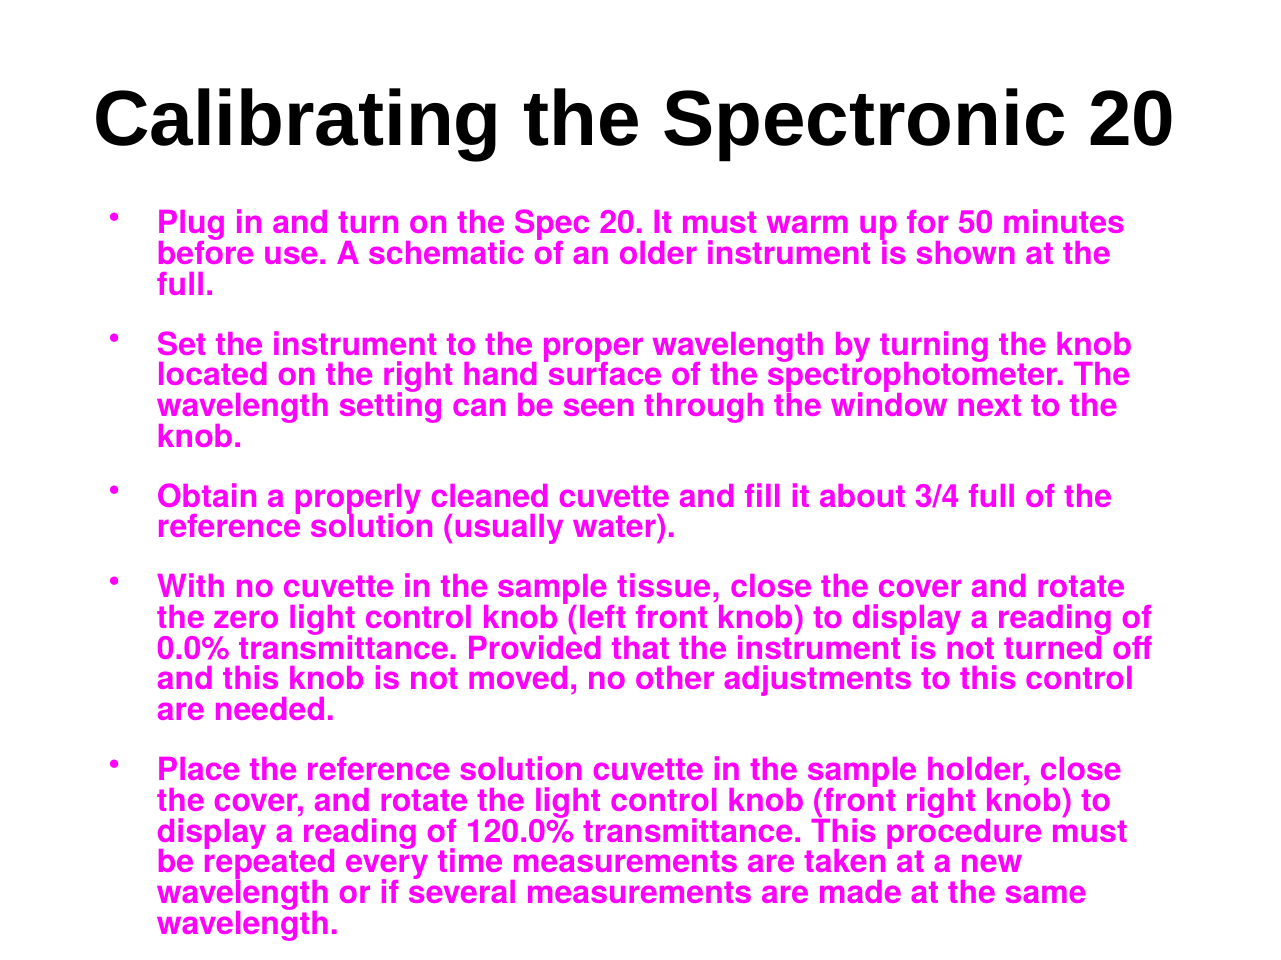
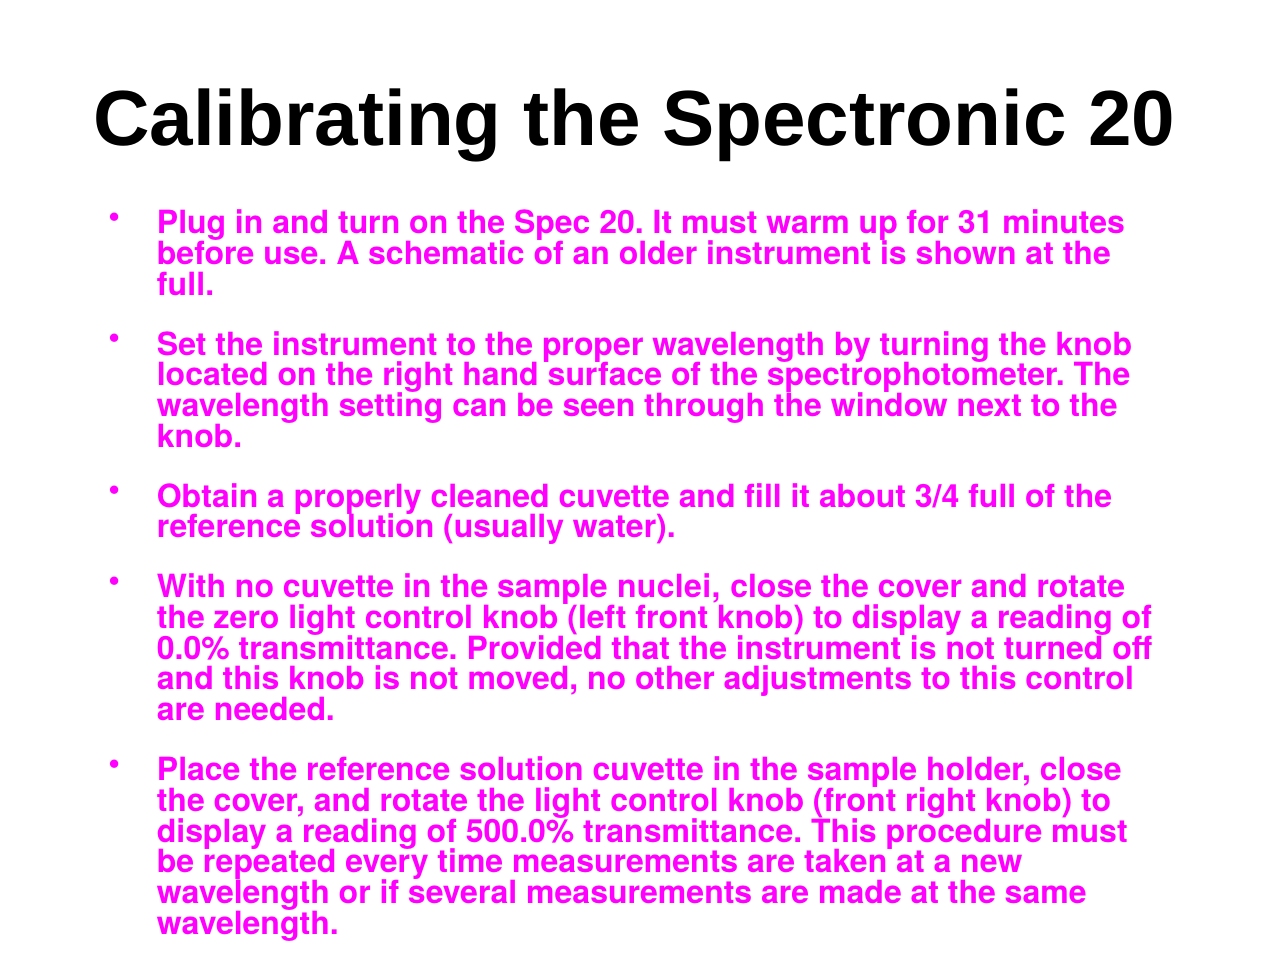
50: 50 -> 31
tissue: tissue -> nuclei
120.0%: 120.0% -> 500.0%
